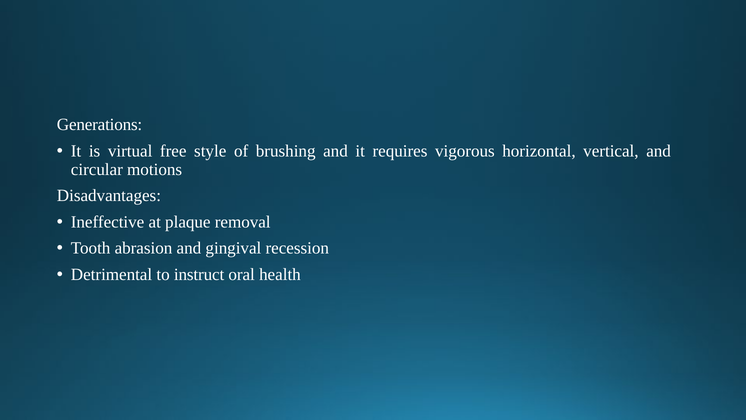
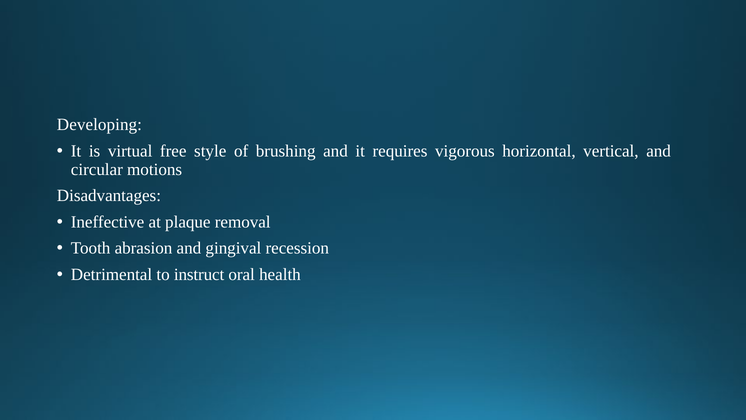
Generations: Generations -> Developing
